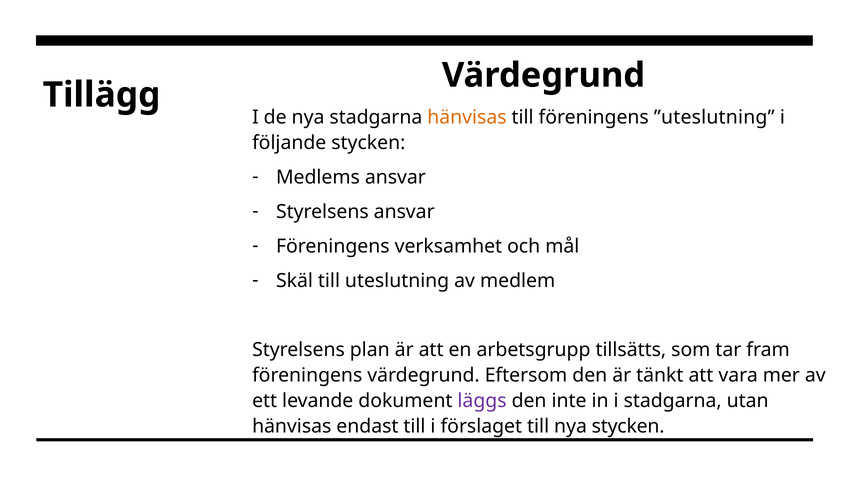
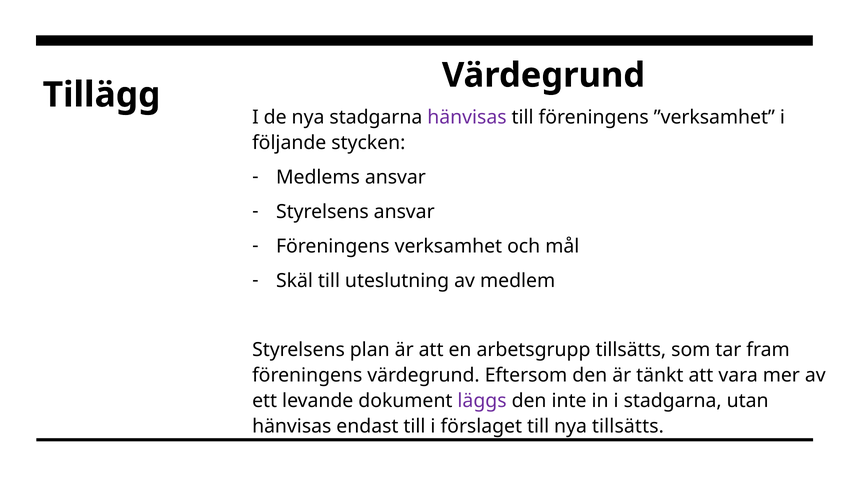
hänvisas at (467, 117) colour: orange -> purple
”uteslutning: ”uteslutning -> ”verksamhet
nya stycken: stycken -> tillsätts
